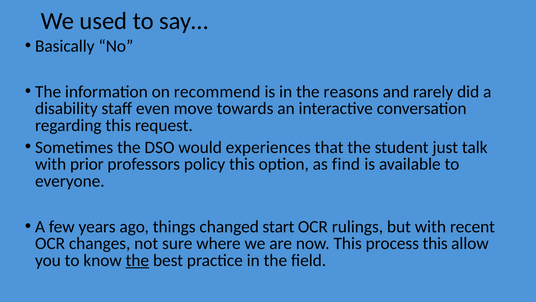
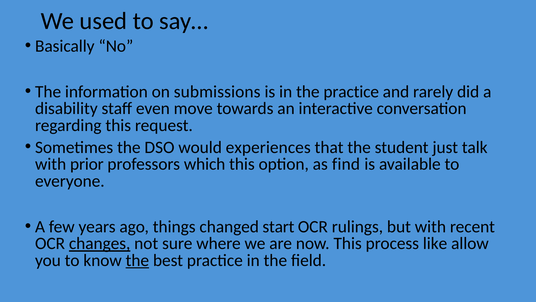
recommend: recommend -> submissions
the reasons: reasons -> practice
policy: policy -> which
changes underline: none -> present
process this: this -> like
